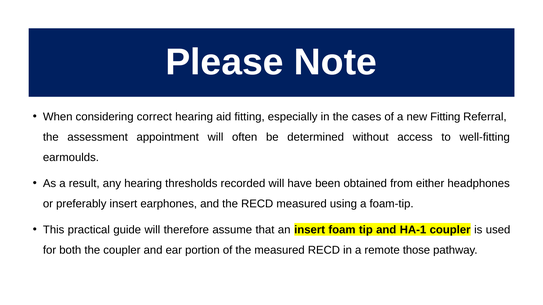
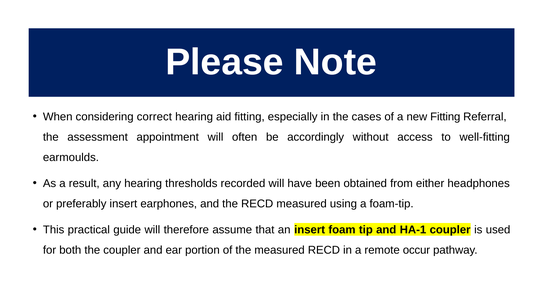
determined: determined -> accordingly
those: those -> occur
